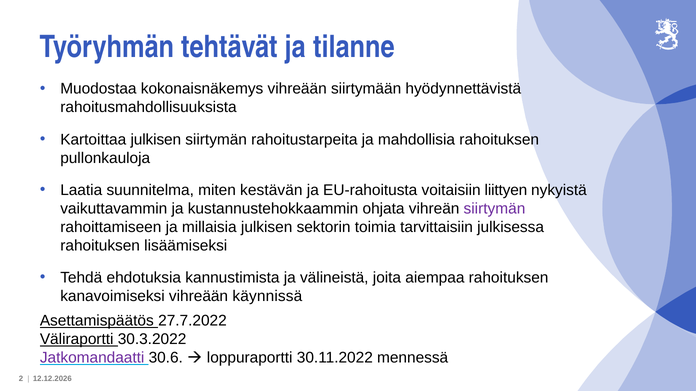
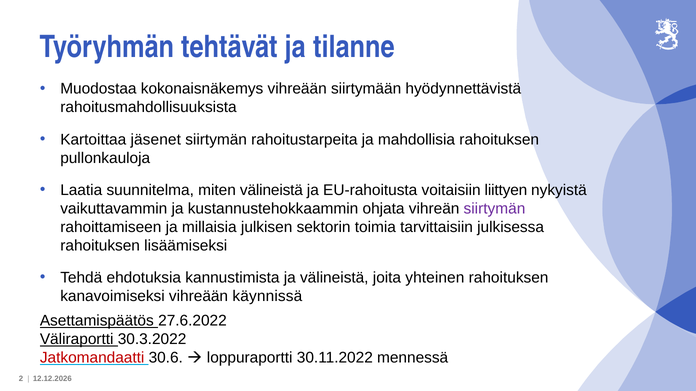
Kartoittaa julkisen: julkisen -> jäsenet
miten kestävän: kestävän -> välineistä
aiempaa: aiempaa -> yhteinen
27.7.2022: 27.7.2022 -> 27.6.2022
Jatkomandaatti colour: purple -> red
